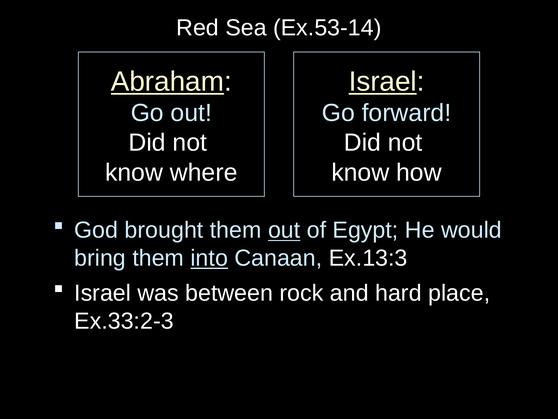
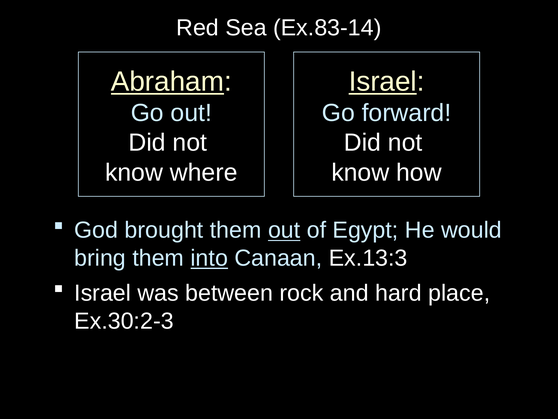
Ex.53-14: Ex.53-14 -> Ex.83-14
Ex.33:2-3: Ex.33:2-3 -> Ex.30:2-3
